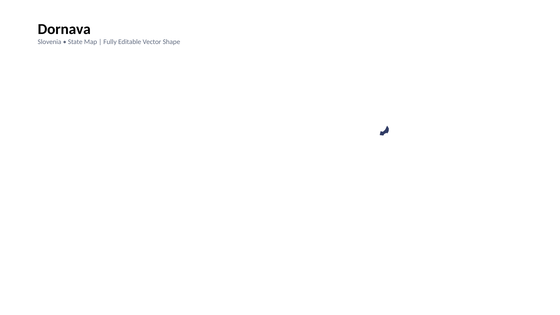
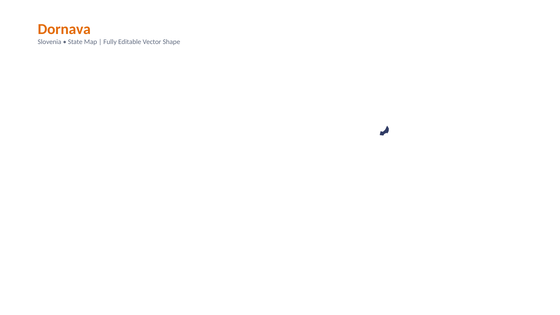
Dornava colour: black -> orange
